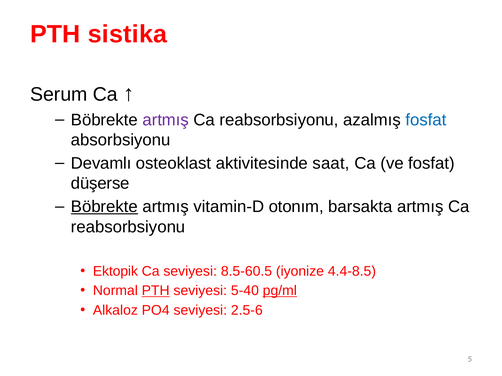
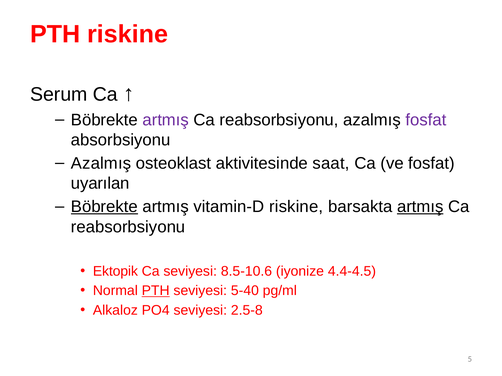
PTH sistika: sistika -> riskine
fosfat at (426, 120) colour: blue -> purple
Devamlı at (101, 164): Devamlı -> Azalmış
düşerse: düşerse -> uyarılan
vitamin-D otonım: otonım -> riskine
artmış at (420, 207) underline: none -> present
8.5-60.5: 8.5-60.5 -> 8.5-10.6
4.4-8.5: 4.4-8.5 -> 4.4-4.5
pg/ml underline: present -> none
2.5-6: 2.5-6 -> 2.5-8
